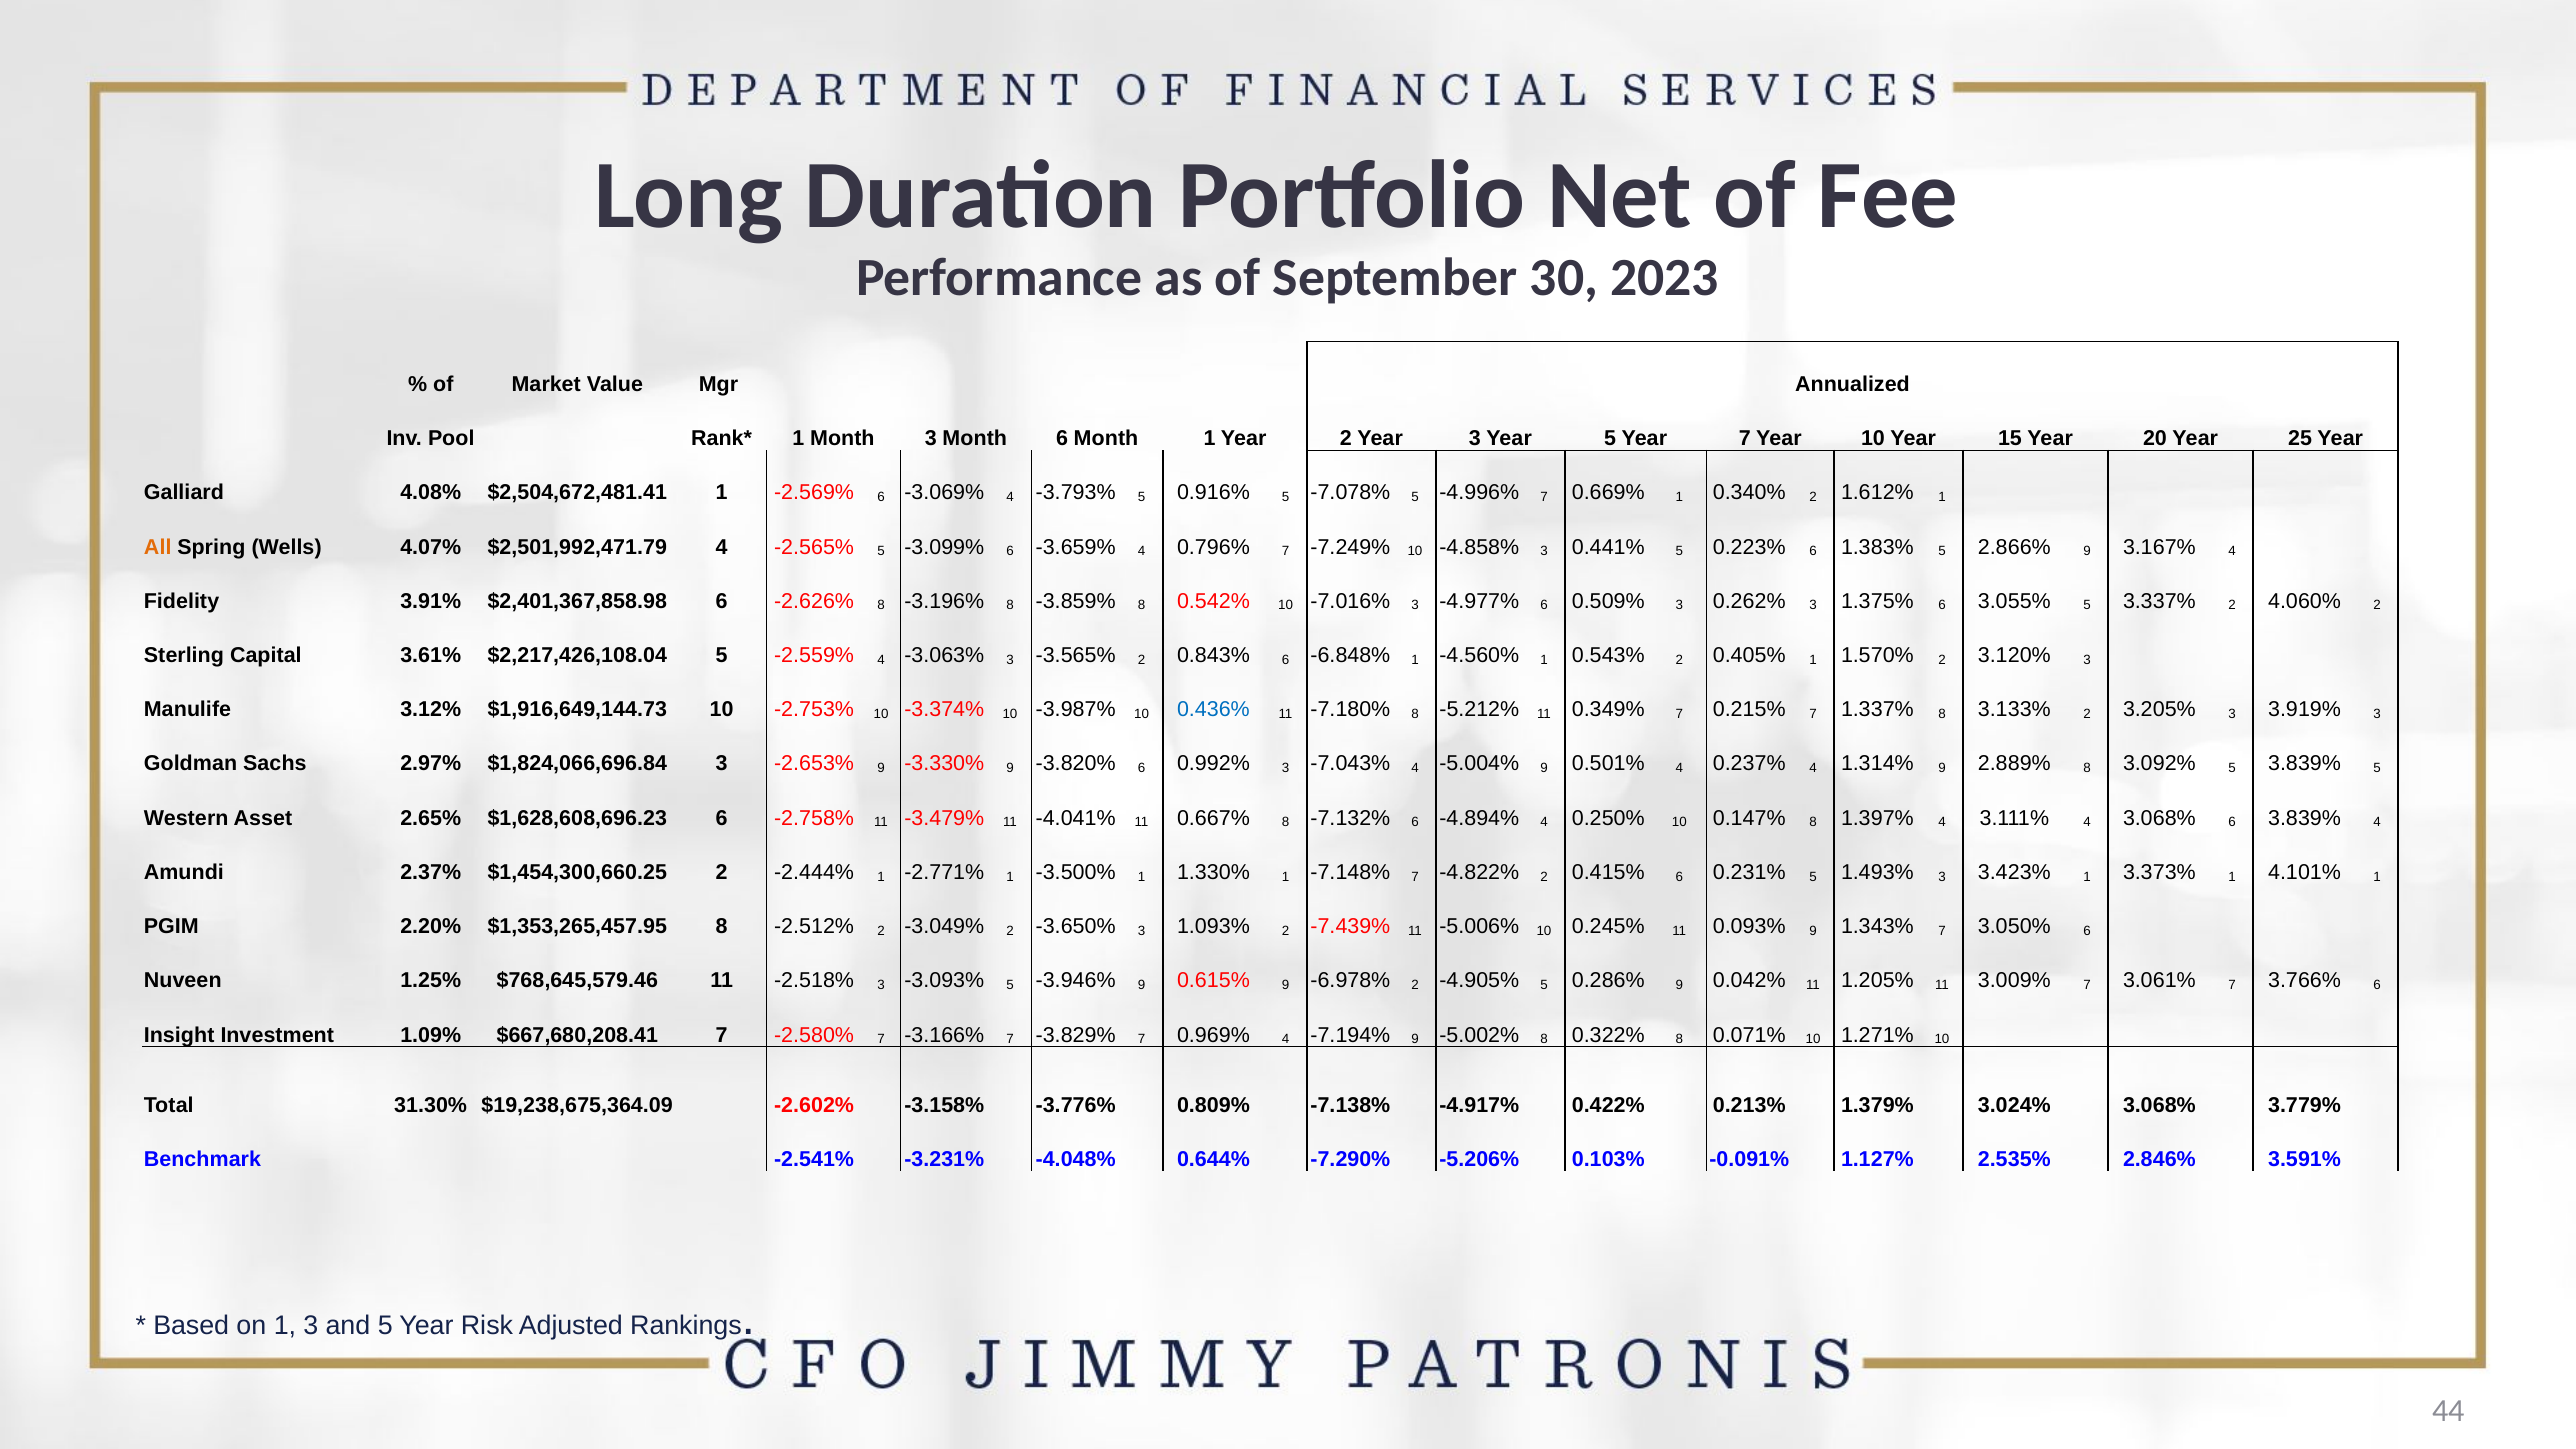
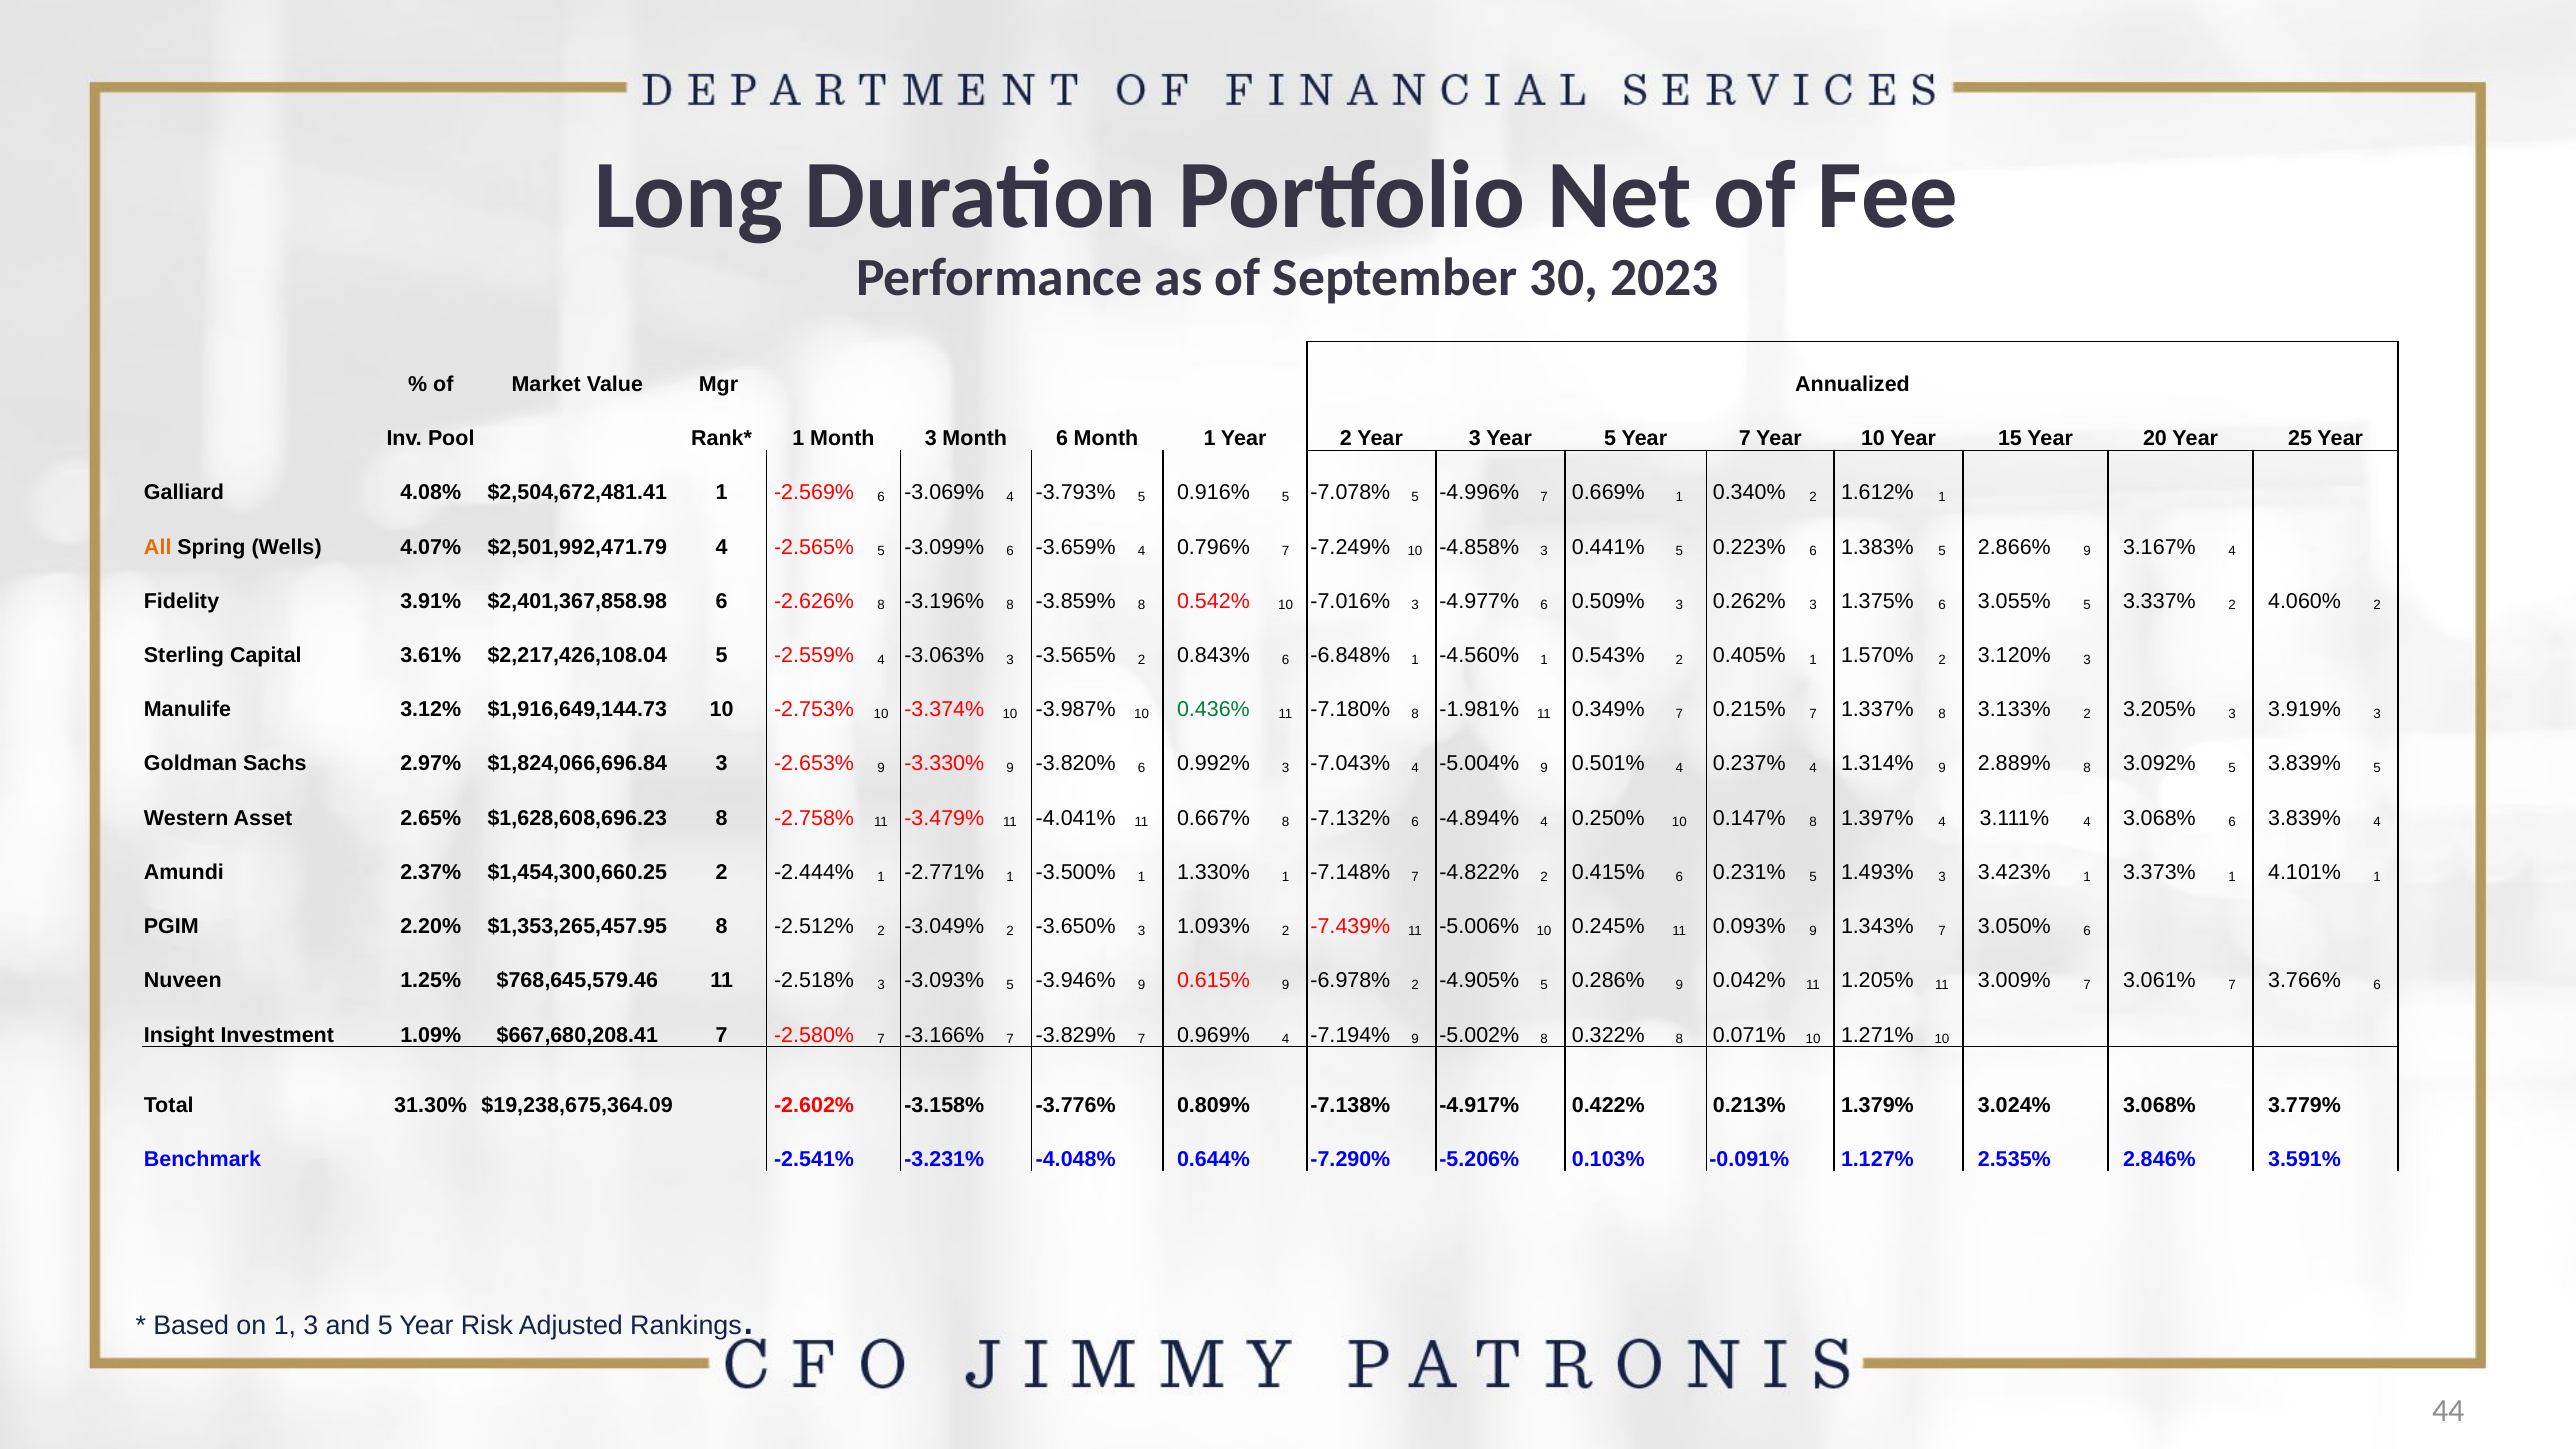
0.436% colour: blue -> green
-5.212%: -5.212% -> -1.981%
$1,628,608,696.23 6: 6 -> 8
